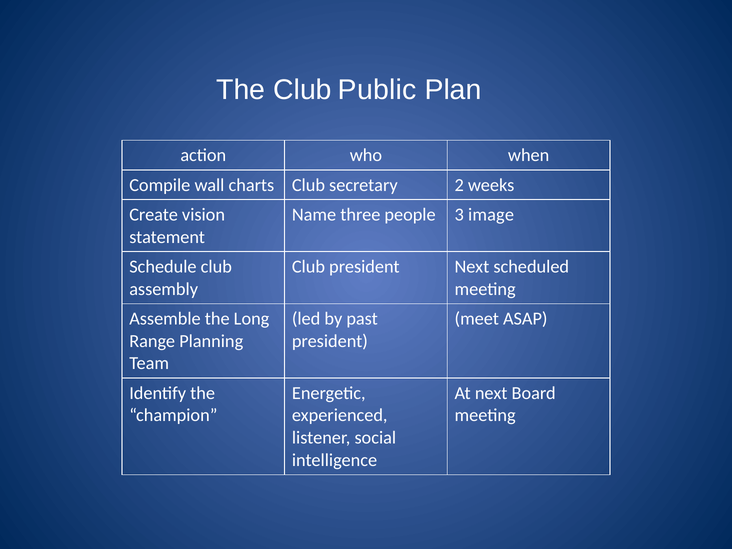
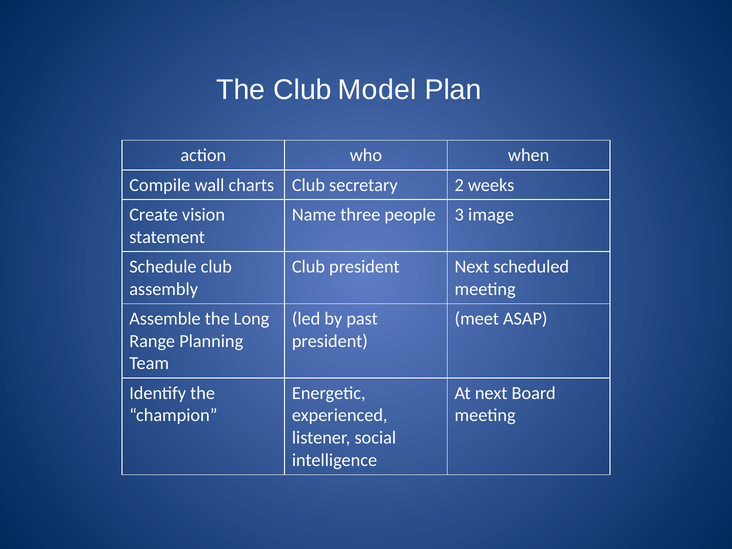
Public: Public -> Model
